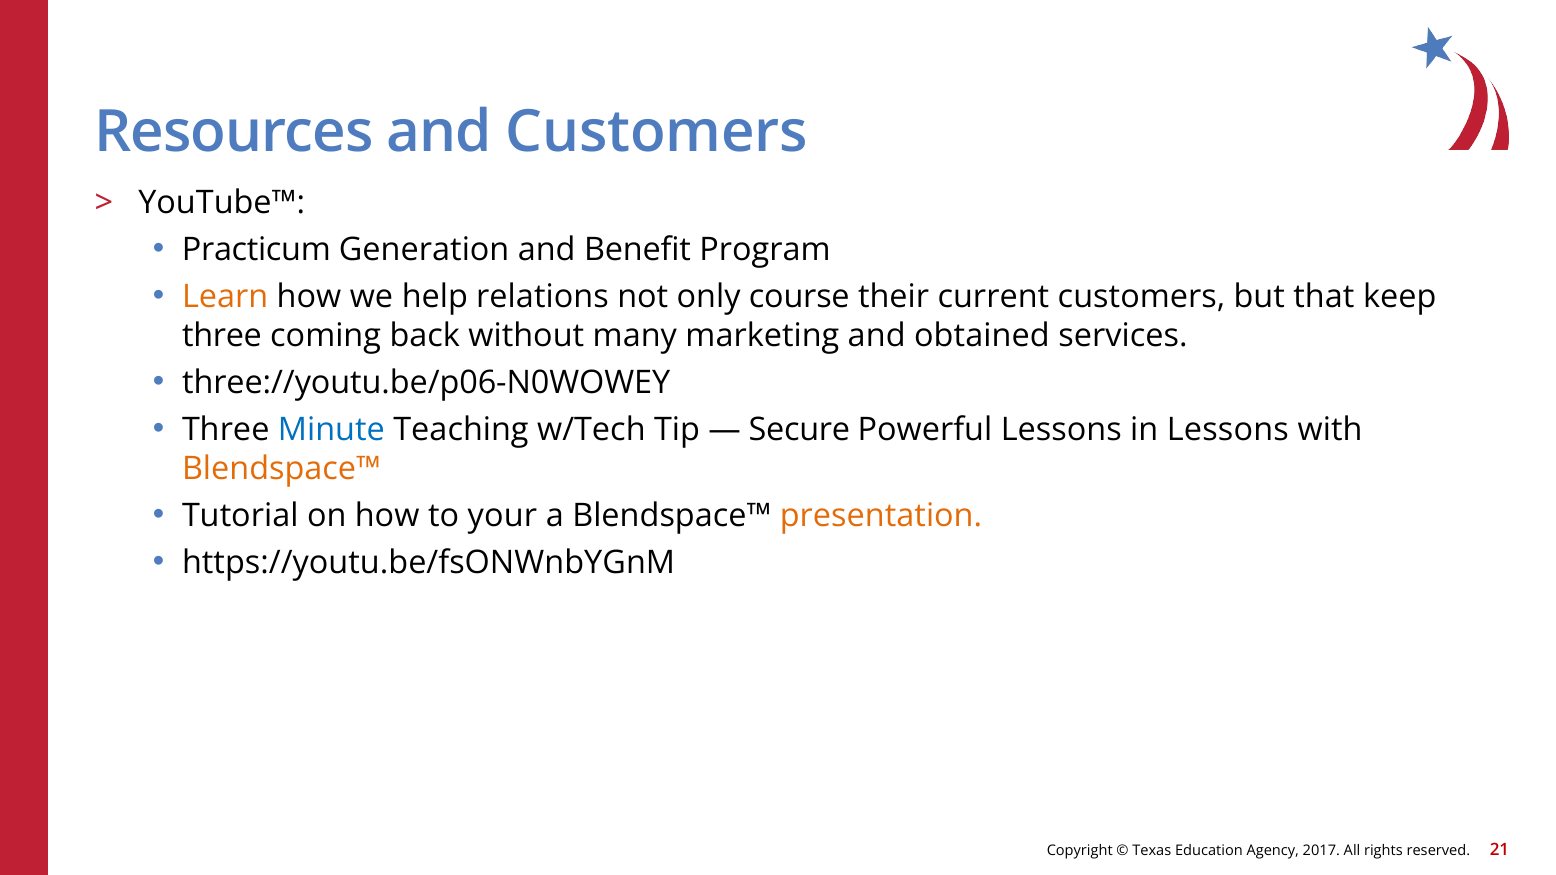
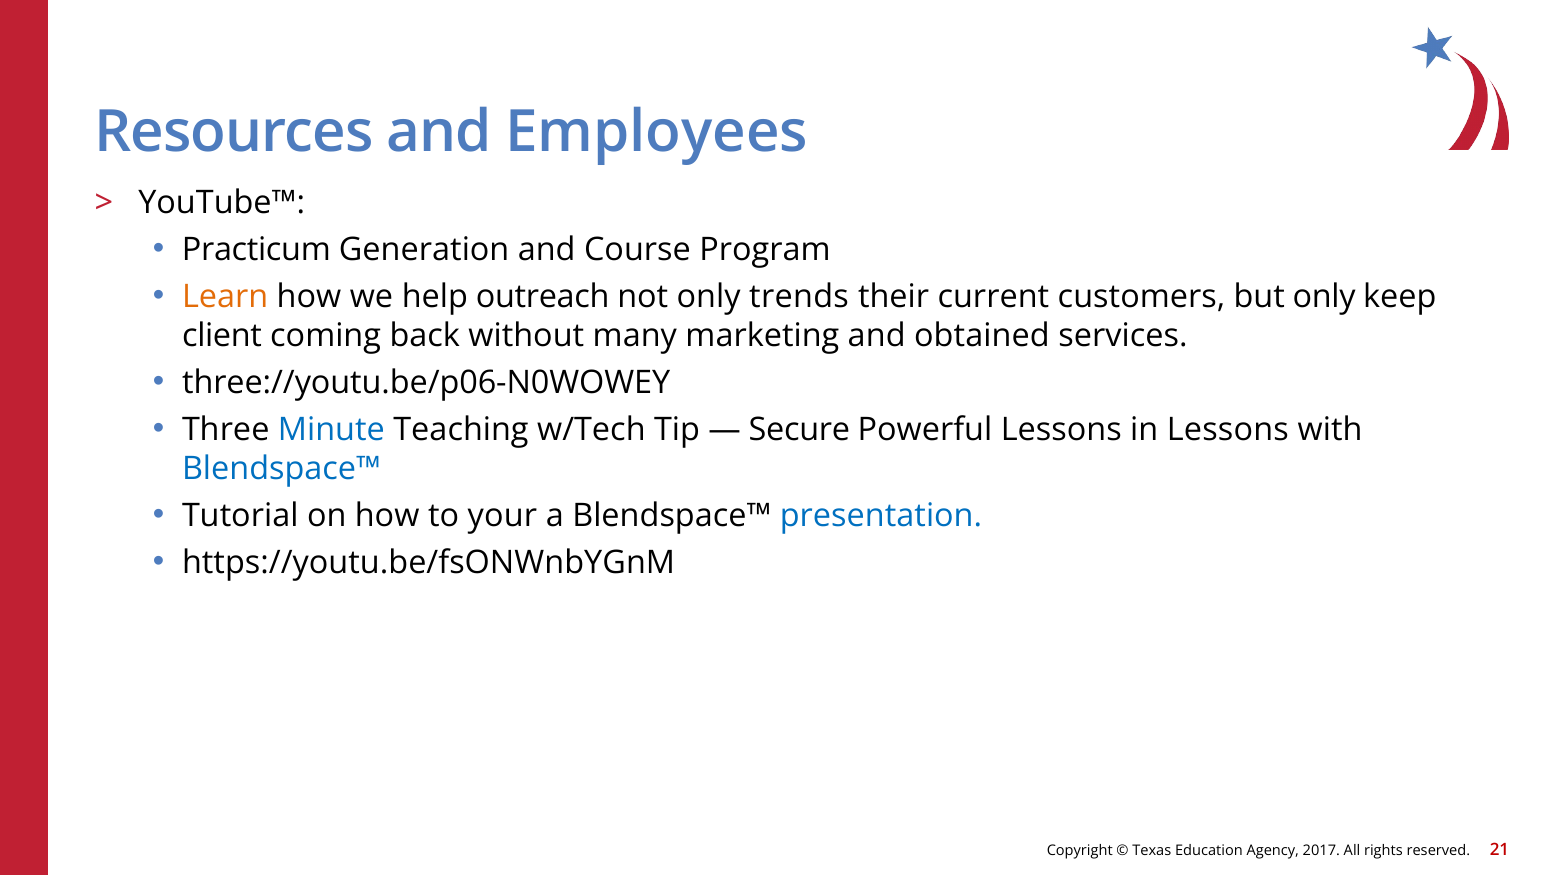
and Customers: Customers -> Employees
Benefit: Benefit -> Course
relations: relations -> outreach
course: course -> trends
but that: that -> only
three at (222, 336): three -> client
Blendspace™ at (281, 469) colour: orange -> blue
presentation colour: orange -> blue
